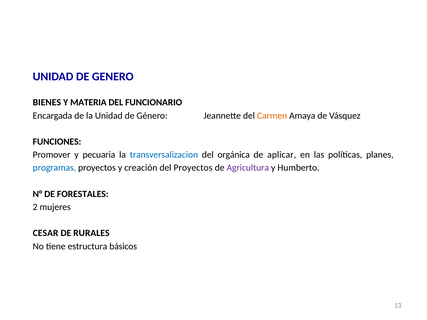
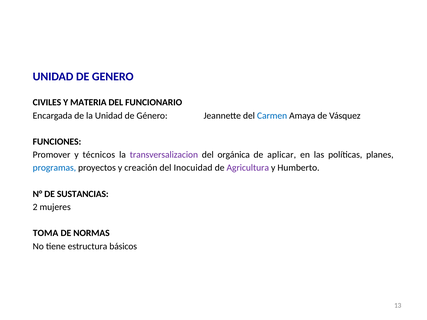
BIENES: BIENES -> CIVILES
Carmen colour: orange -> blue
pecuaria: pecuaria -> técnicos
transversalizacion colour: blue -> purple
del Proyectos: Proyectos -> Inocuidad
FORESTALES: FORESTALES -> SUSTANCIAS
CESAR: CESAR -> TOMA
RURALES: RURALES -> NORMAS
